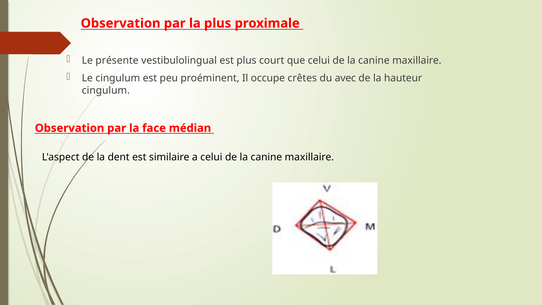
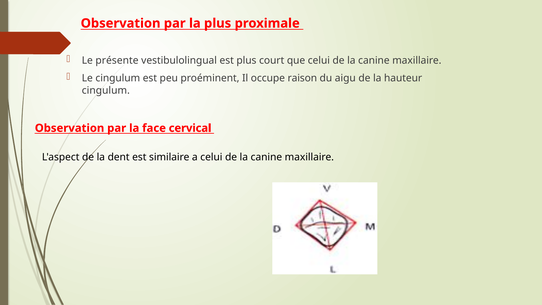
crêtes: crêtes -> raison
avec: avec -> aigu
médian: médian -> cervical
